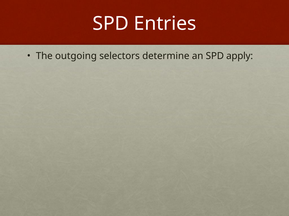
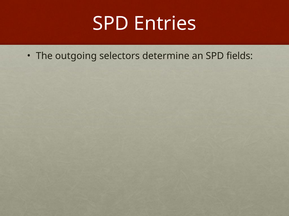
apply: apply -> fields
